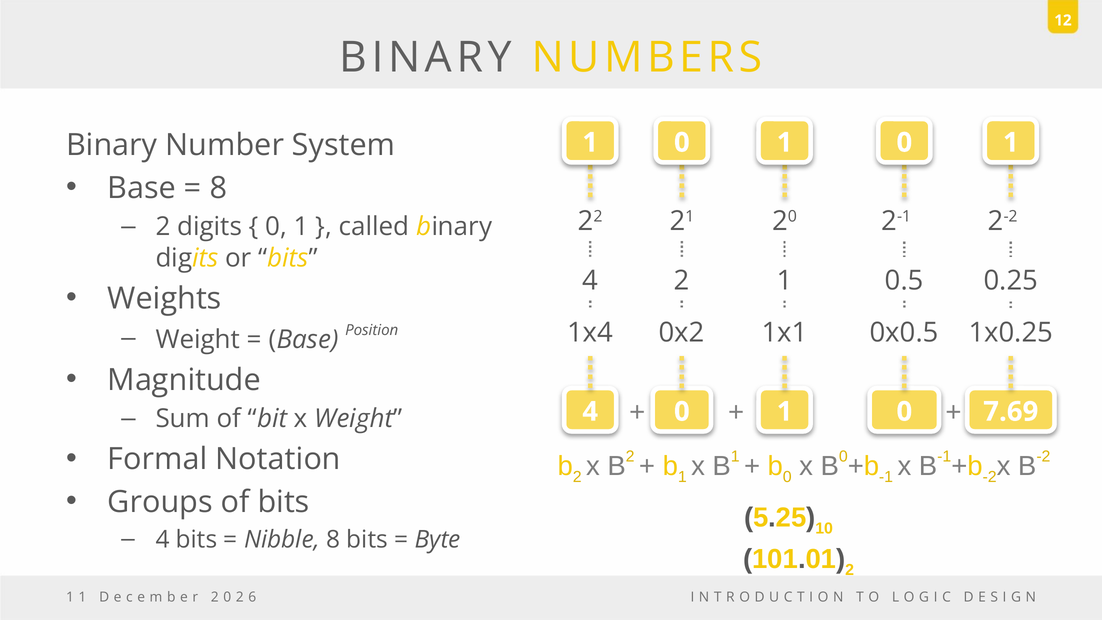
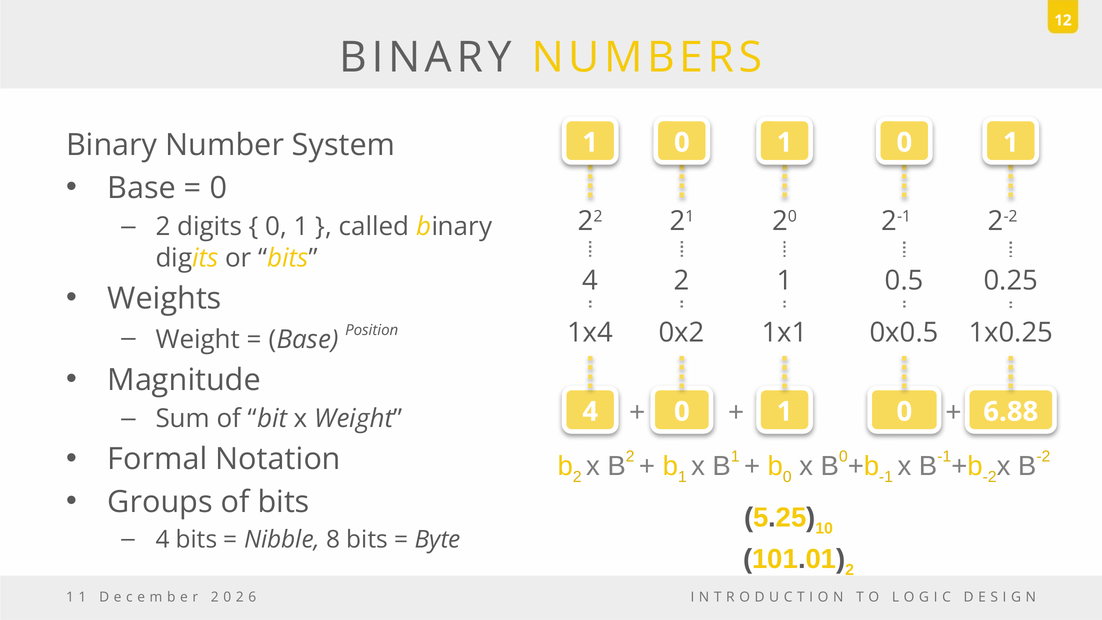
8 at (218, 188): 8 -> 0
7.69: 7.69 -> 6.88
